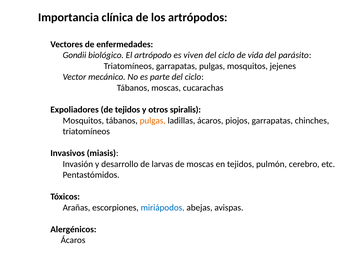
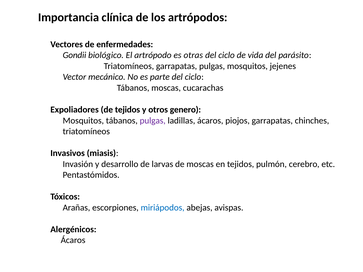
viven: viven -> otras
spiralis: spiralis -> genero
pulgas at (153, 121) colour: orange -> purple
